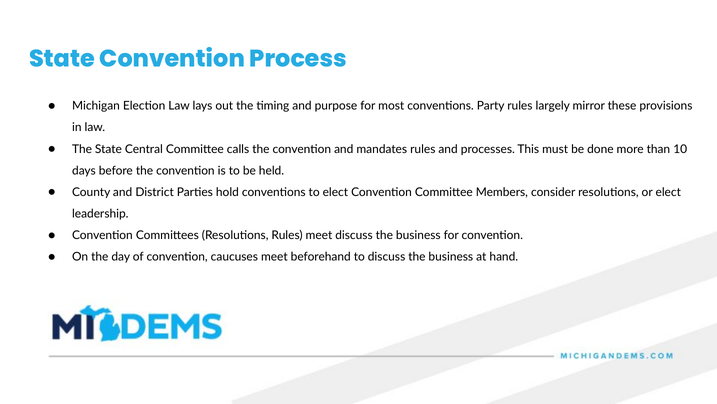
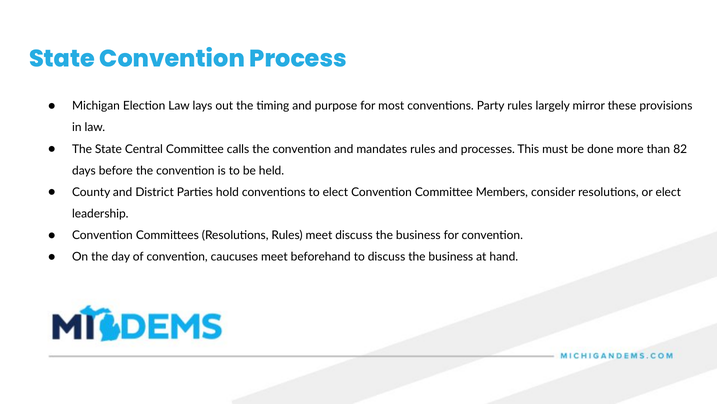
10: 10 -> 82
